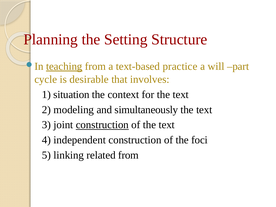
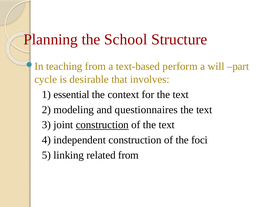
Setting: Setting -> School
teaching underline: present -> none
practice: practice -> perform
situation: situation -> essential
simultaneously: simultaneously -> questionnaires
